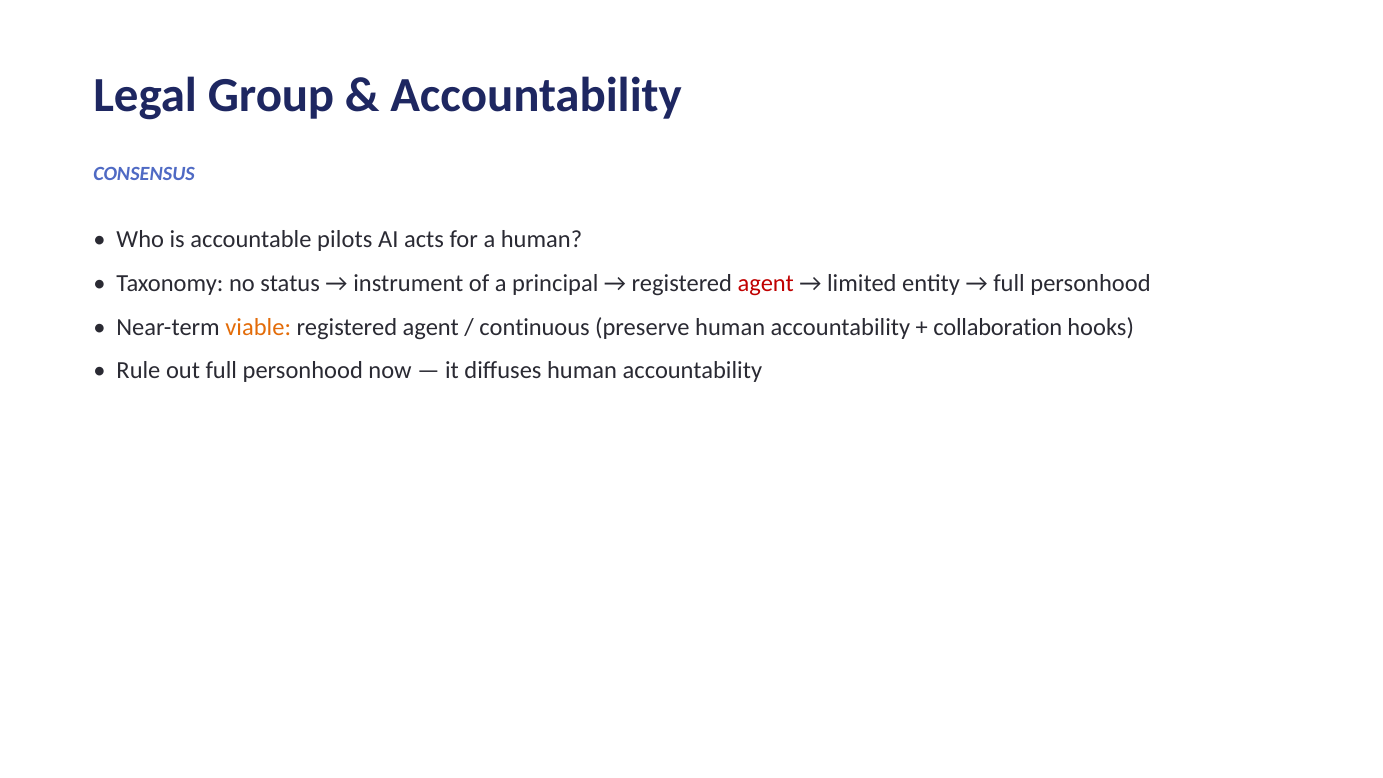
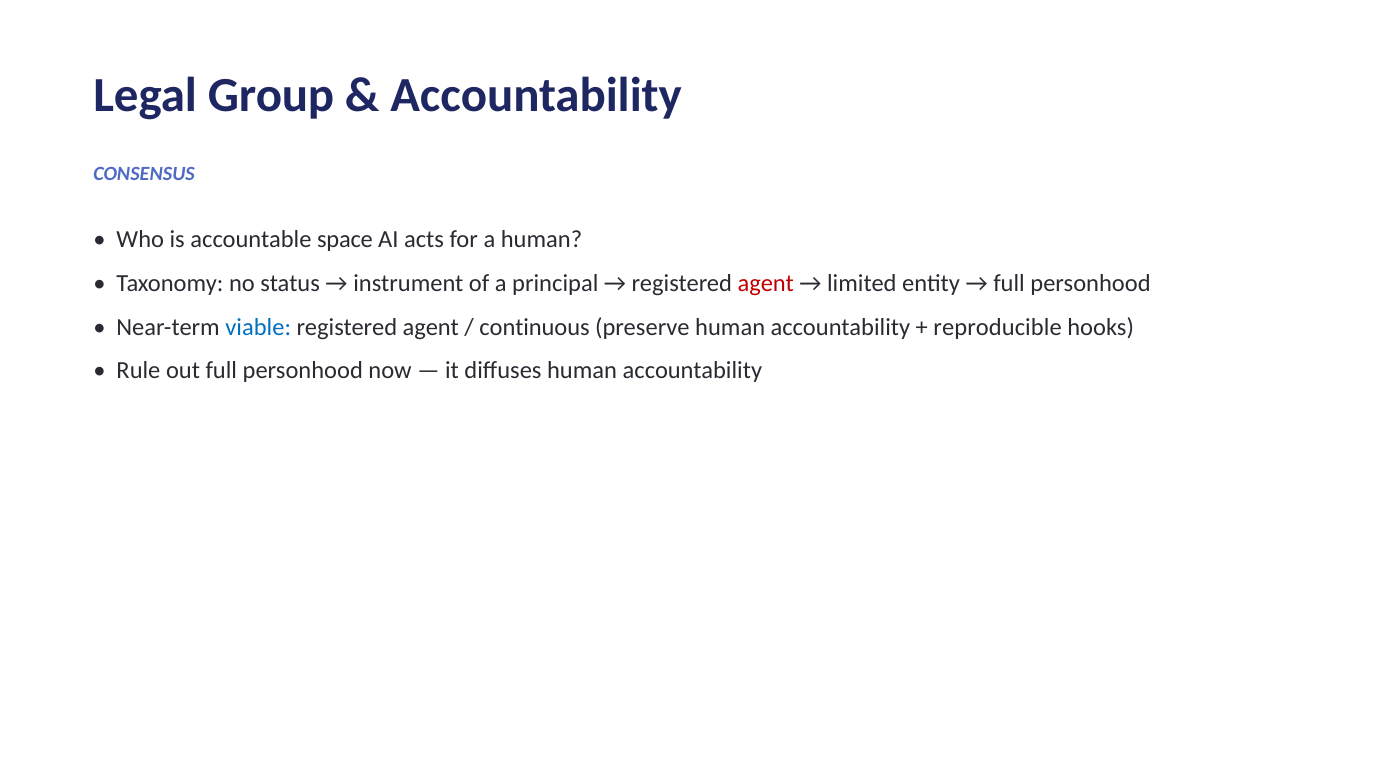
pilots: pilots -> space
viable colour: orange -> blue
collaboration: collaboration -> reproducible
